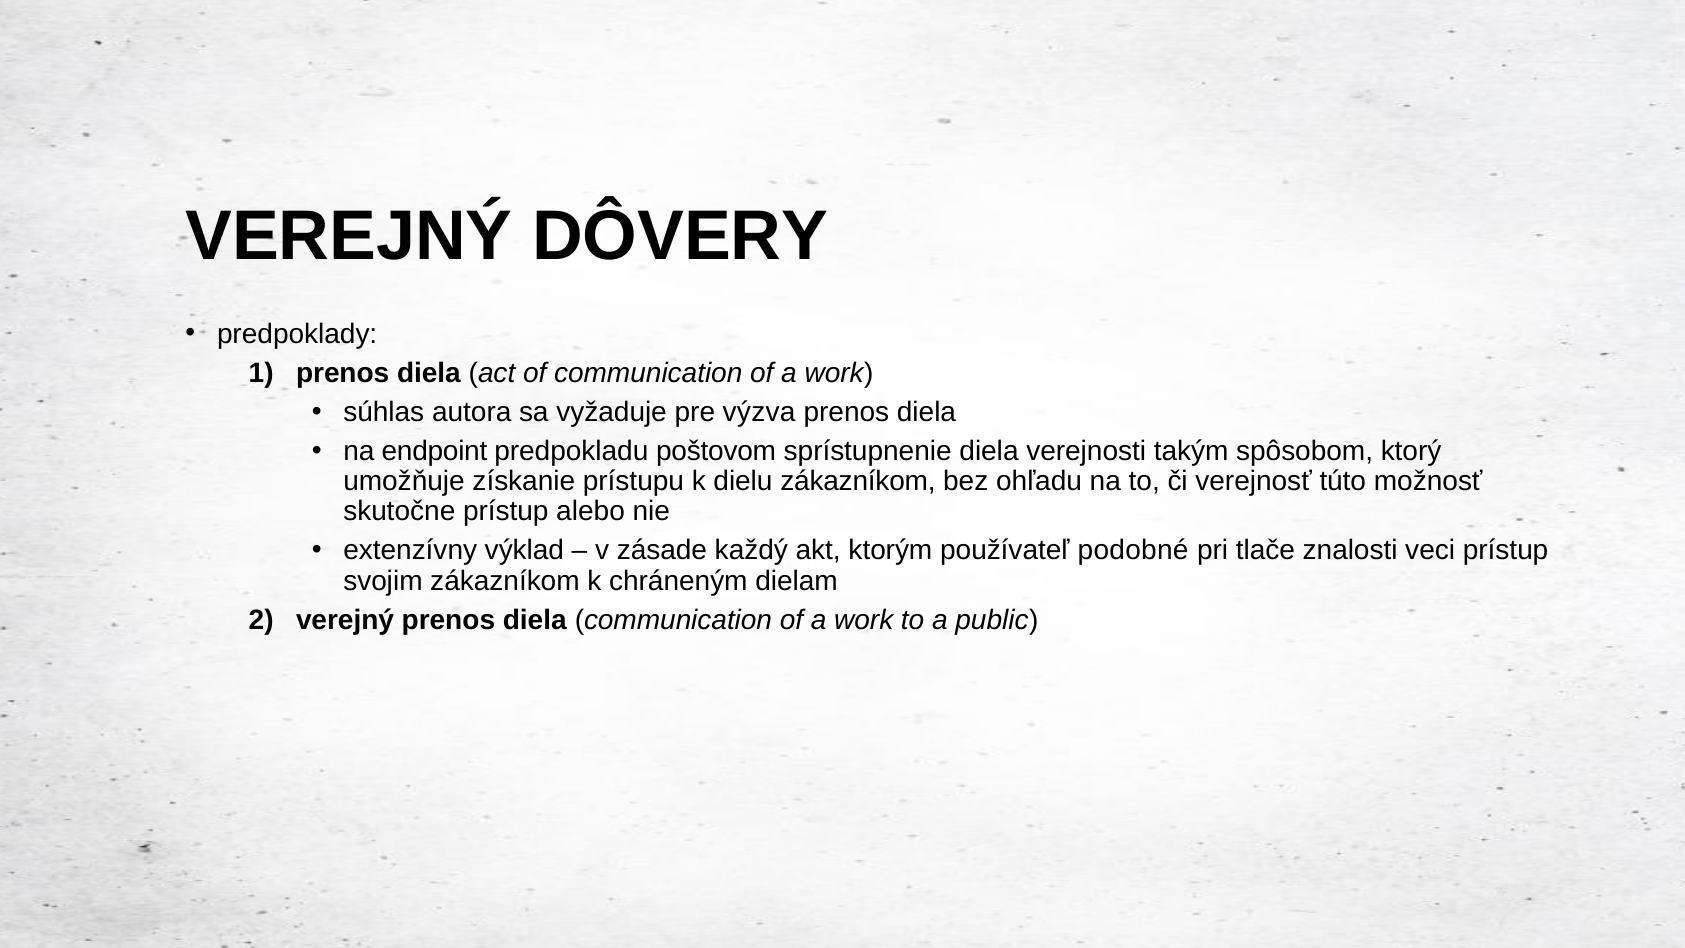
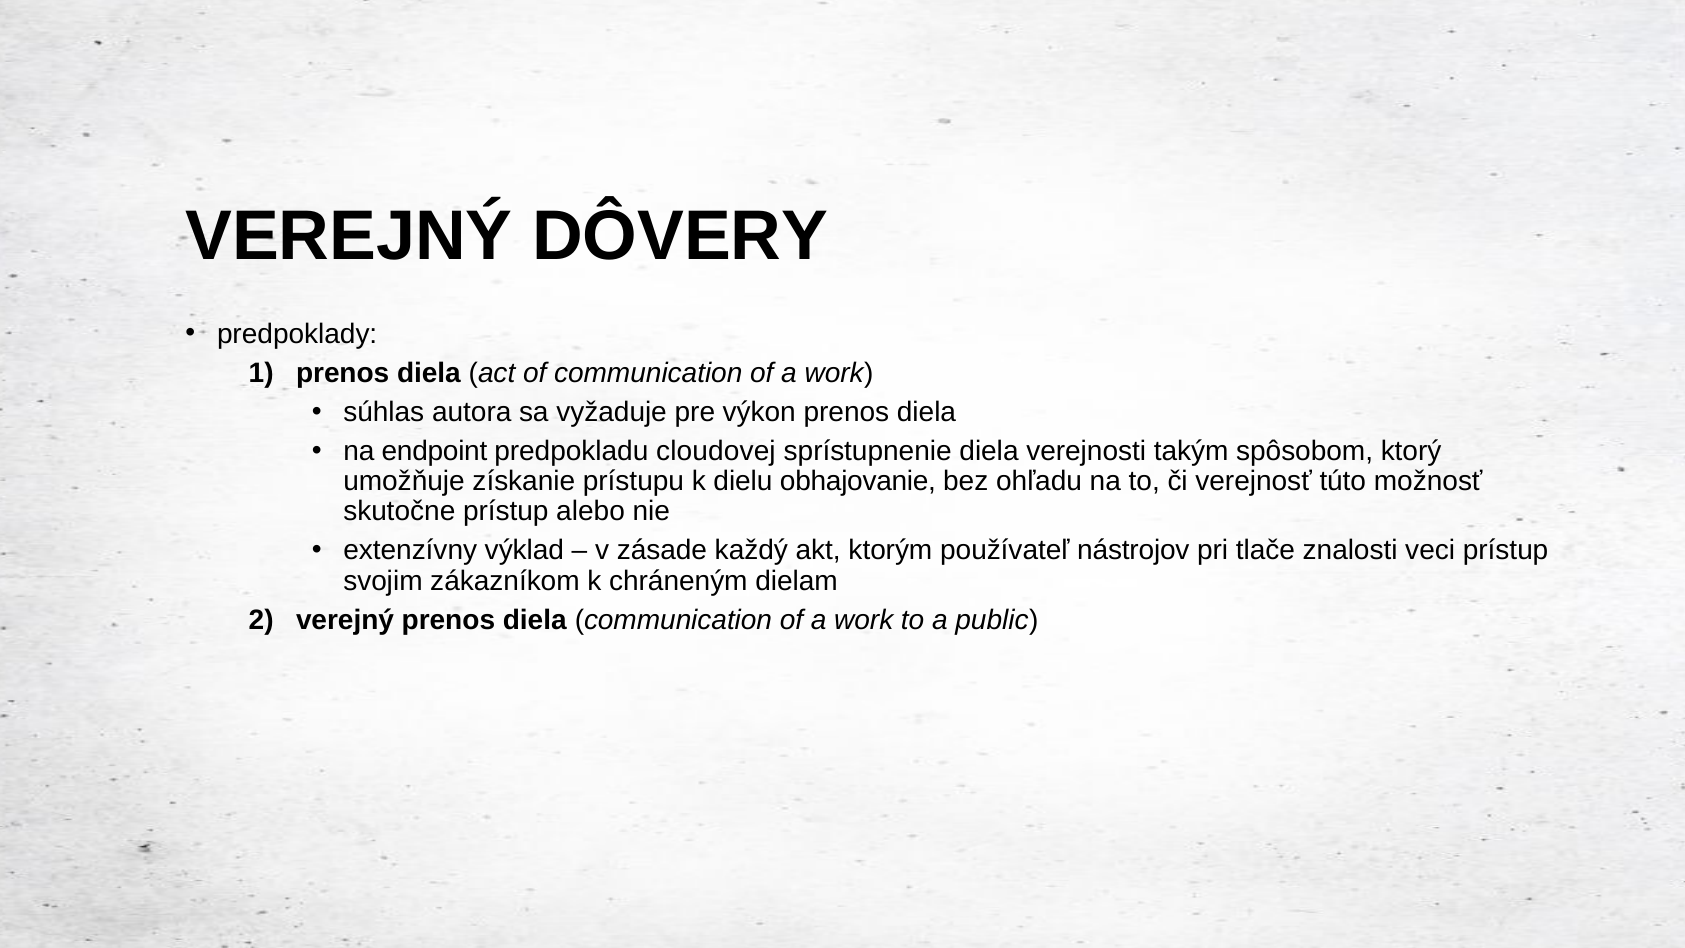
výzva: výzva -> výkon
poštovom: poštovom -> cloudovej
dielu zákazníkom: zákazníkom -> obhajovanie
podobné: podobné -> nástrojov
